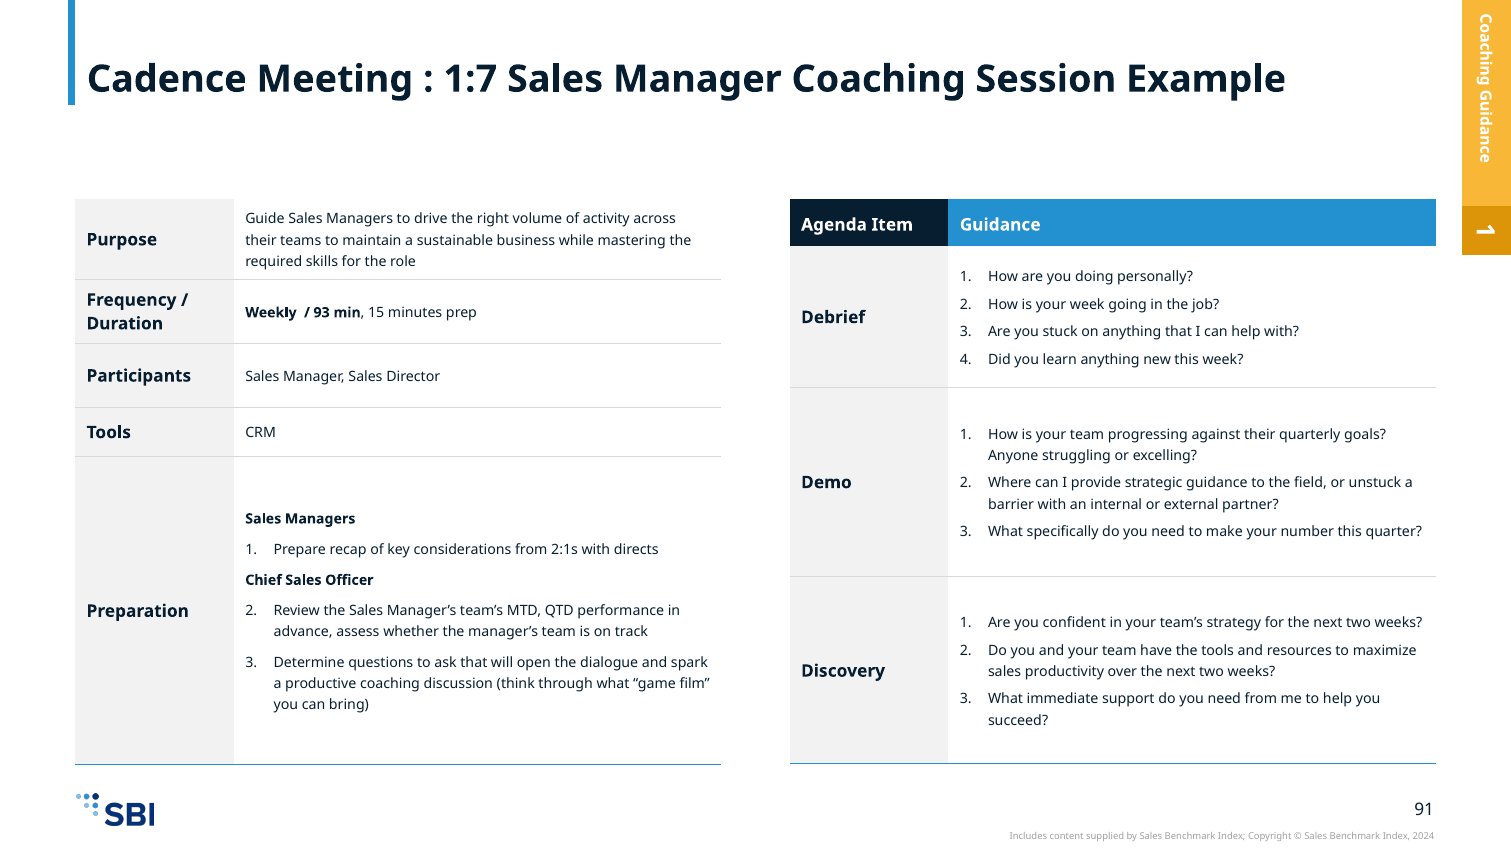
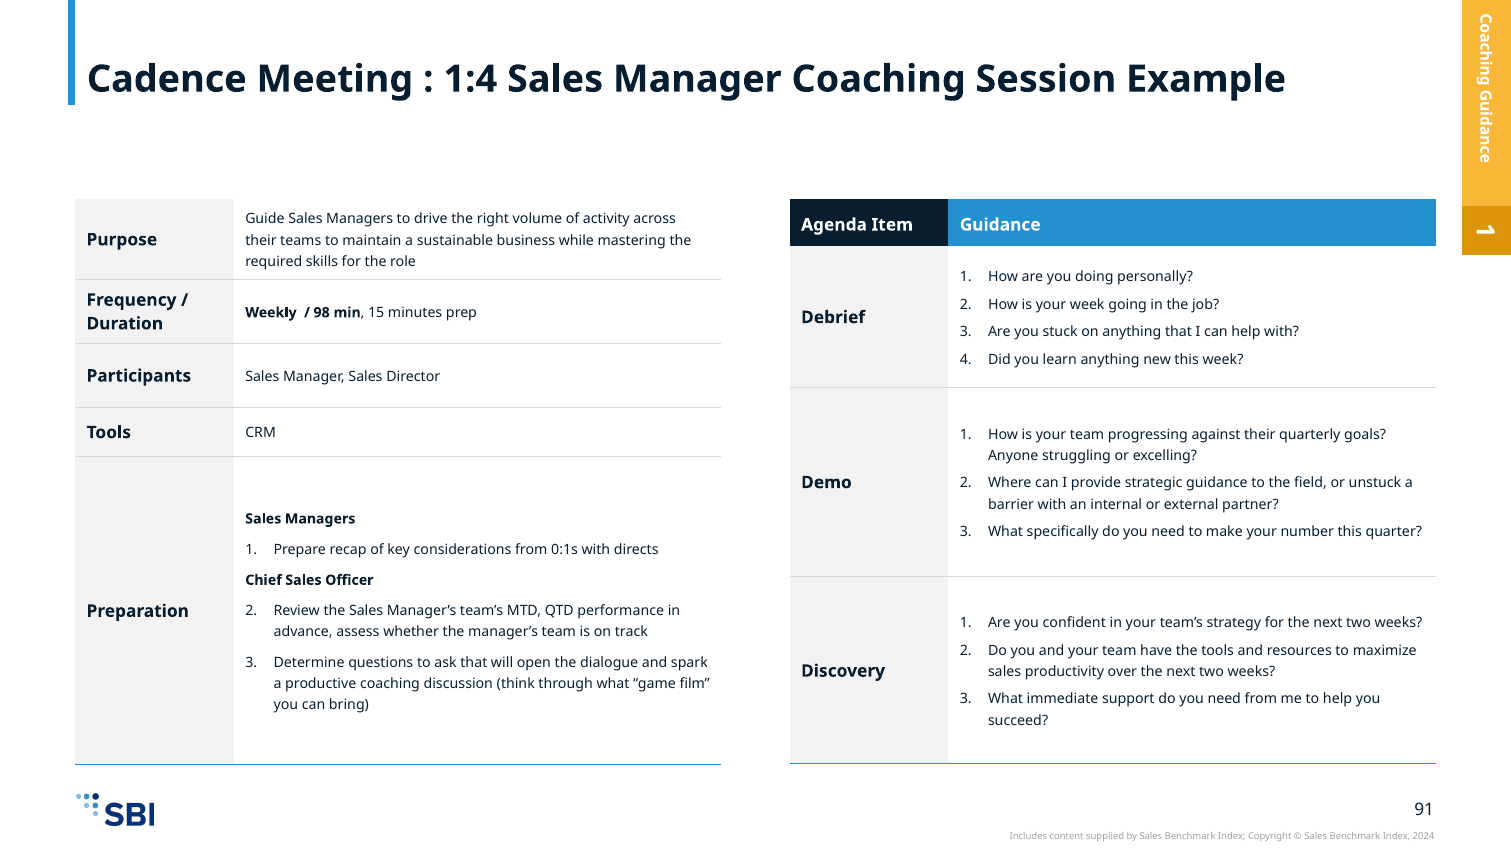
1:7: 1:7 -> 1:4
93: 93 -> 98
2:1s: 2:1s -> 0:1s
